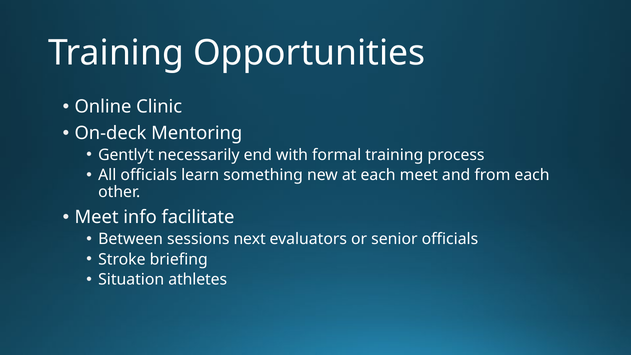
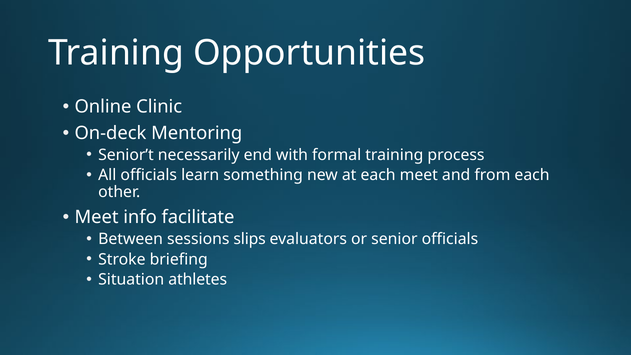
Gently’t: Gently’t -> Senior’t
next: next -> slips
